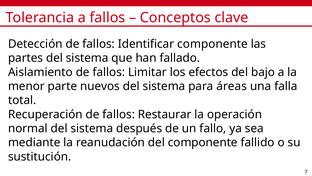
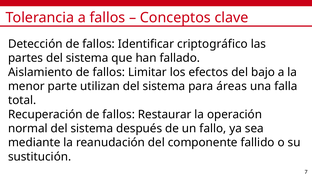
Identificar componente: componente -> criptográfico
nuevos: nuevos -> utilizan
